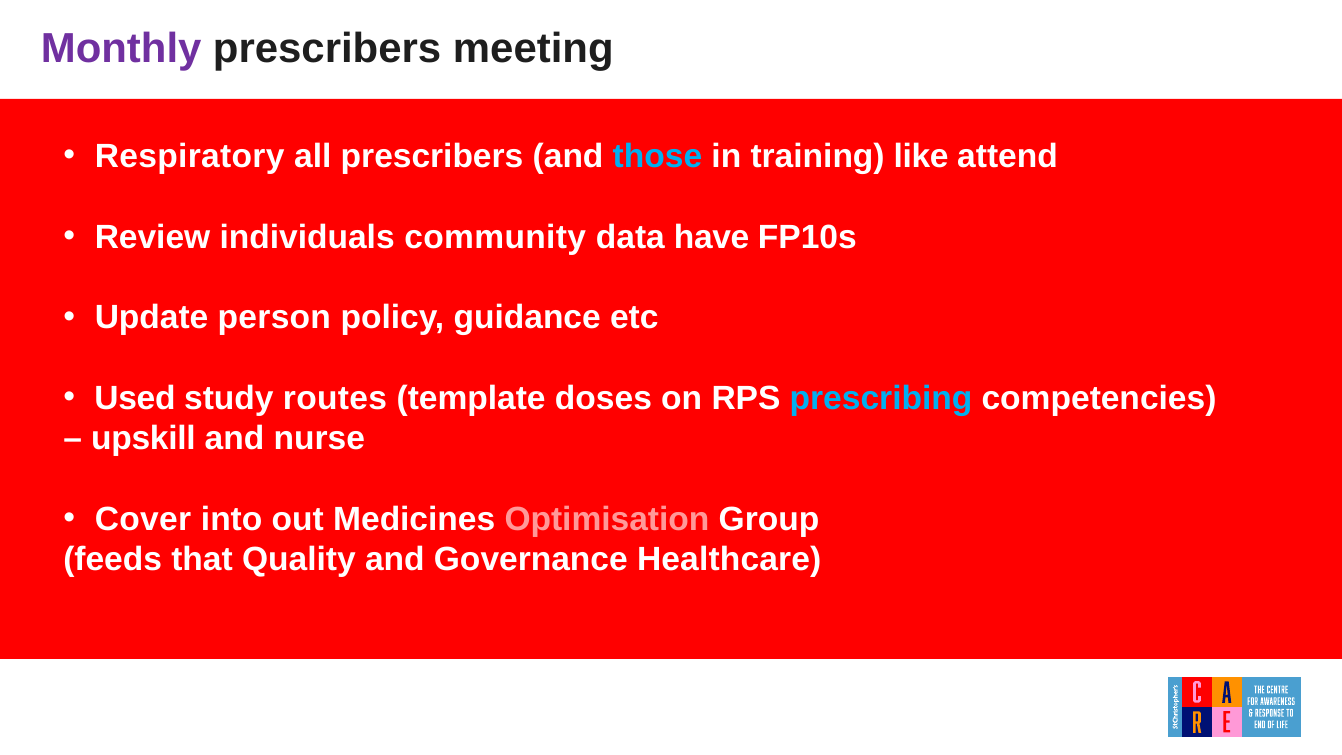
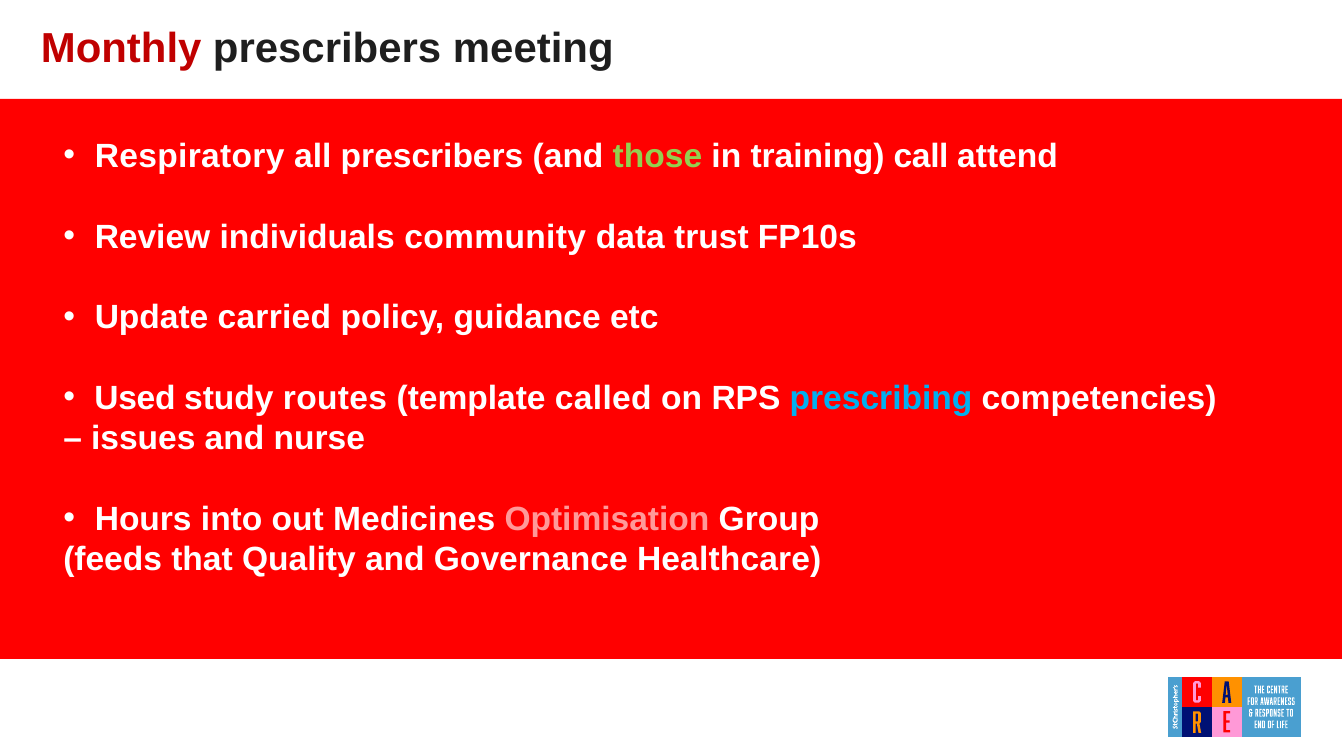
Monthly colour: purple -> red
those colour: light blue -> light green
like: like -> call
have: have -> trust
person: person -> carried
doses: doses -> called
upskill: upskill -> issues
Cover: Cover -> Hours
